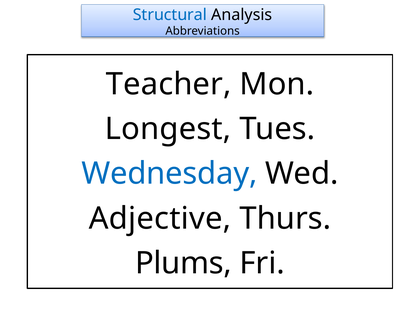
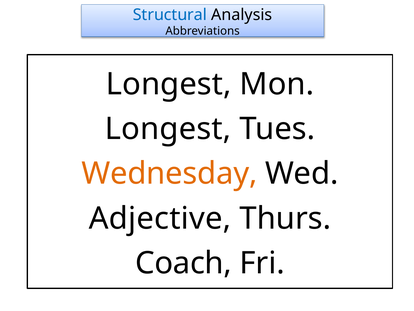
Teacher at (169, 84): Teacher -> Longest
Wednesday colour: blue -> orange
Plums: Plums -> Coach
